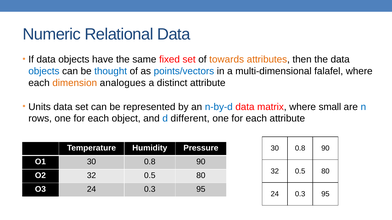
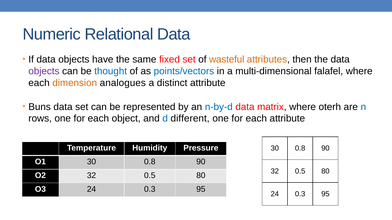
towards: towards -> wasteful
objects at (44, 71) colour: blue -> purple
Units: Units -> Buns
small: small -> oterh
